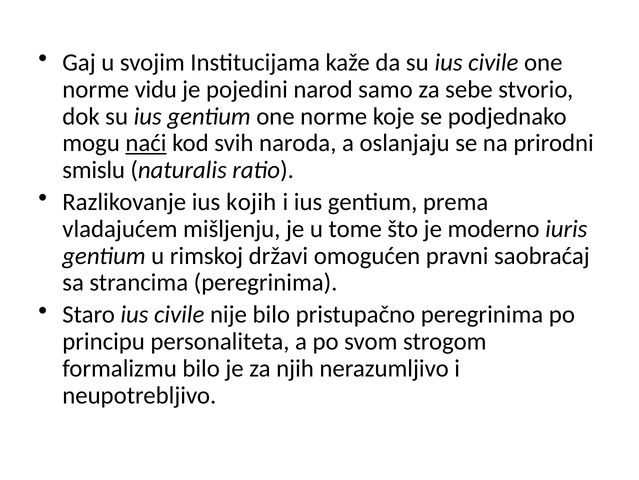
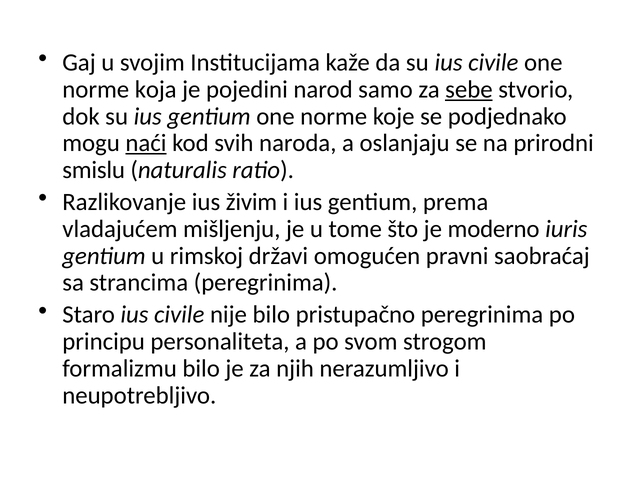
vidu: vidu -> koja
sebe underline: none -> present
kojih: kojih -> živim
